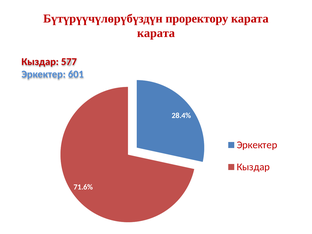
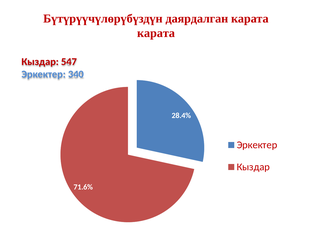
проректору: проректору -> даярдалган
577: 577 -> 547
601: 601 -> 340
